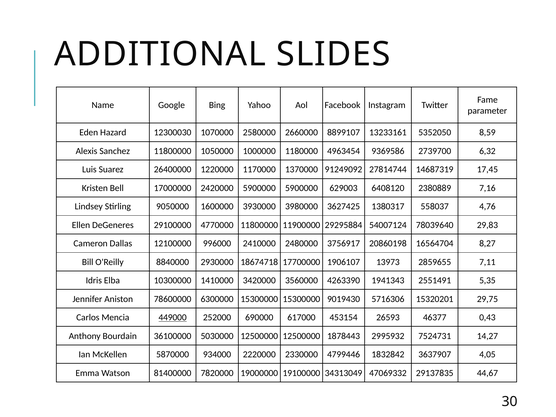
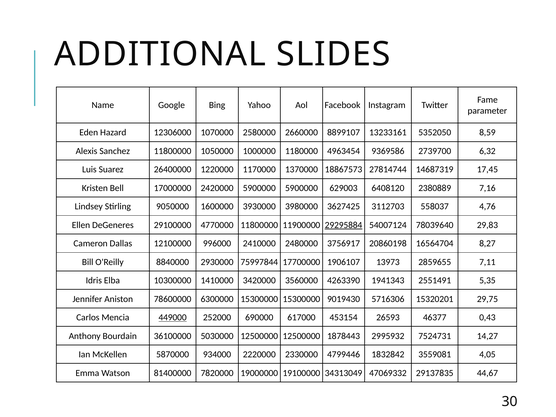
12300030: 12300030 -> 12306000
91249092: 91249092 -> 18867573
1380317: 1380317 -> 3112703
29295884 underline: none -> present
18674718: 18674718 -> 75997844
3637907: 3637907 -> 3559081
